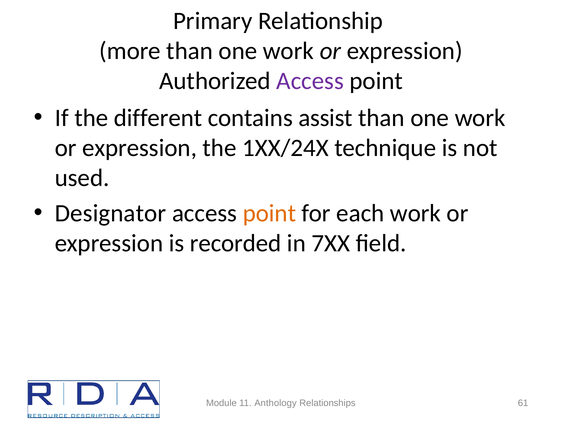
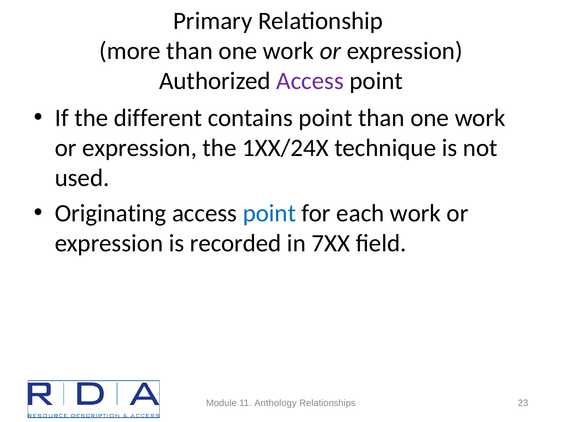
contains assist: assist -> point
Designator: Designator -> Originating
point at (269, 213) colour: orange -> blue
61: 61 -> 23
